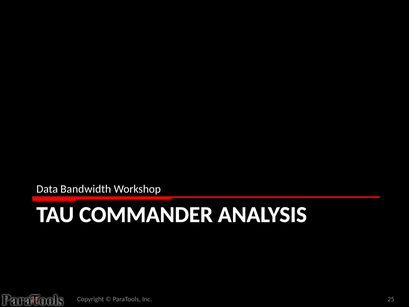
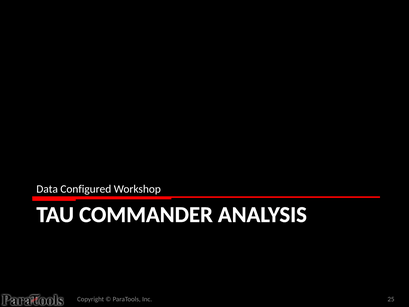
Bandwidth: Bandwidth -> Configured
